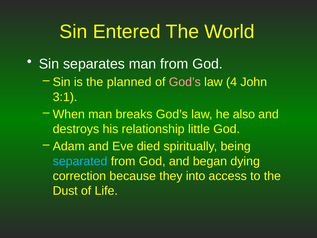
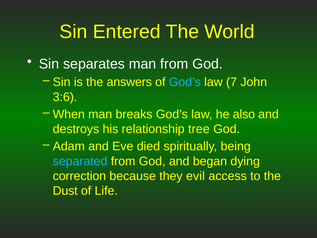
planned: planned -> answers
God’s at (185, 82) colour: pink -> light blue
4: 4 -> 7
3:1: 3:1 -> 3:6
little: little -> tree
into: into -> evil
